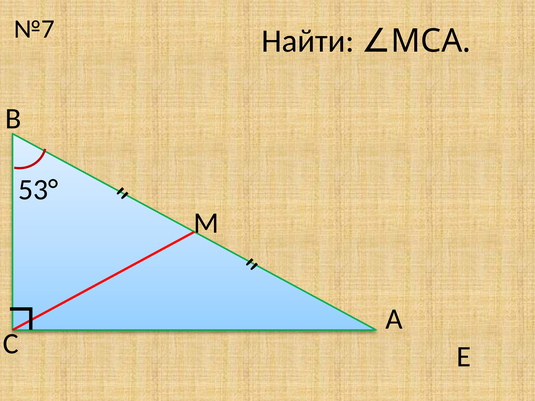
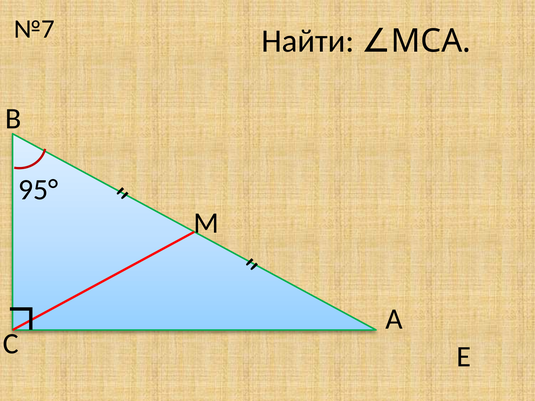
53°: 53° -> 95°
